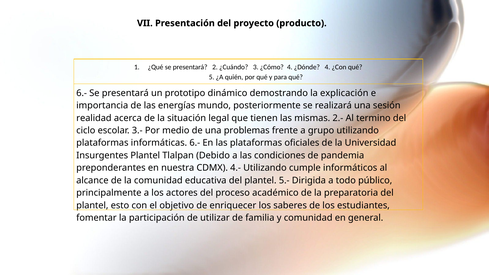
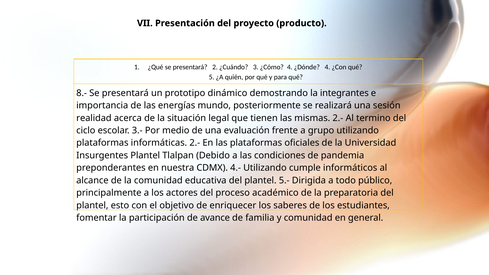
6.- at (82, 93): 6.- -> 8.-
explicación: explicación -> integrantes
problemas: problemas -> evaluación
informáticas 6.-: 6.- -> 2.-
utilizar: utilizar -> avance
